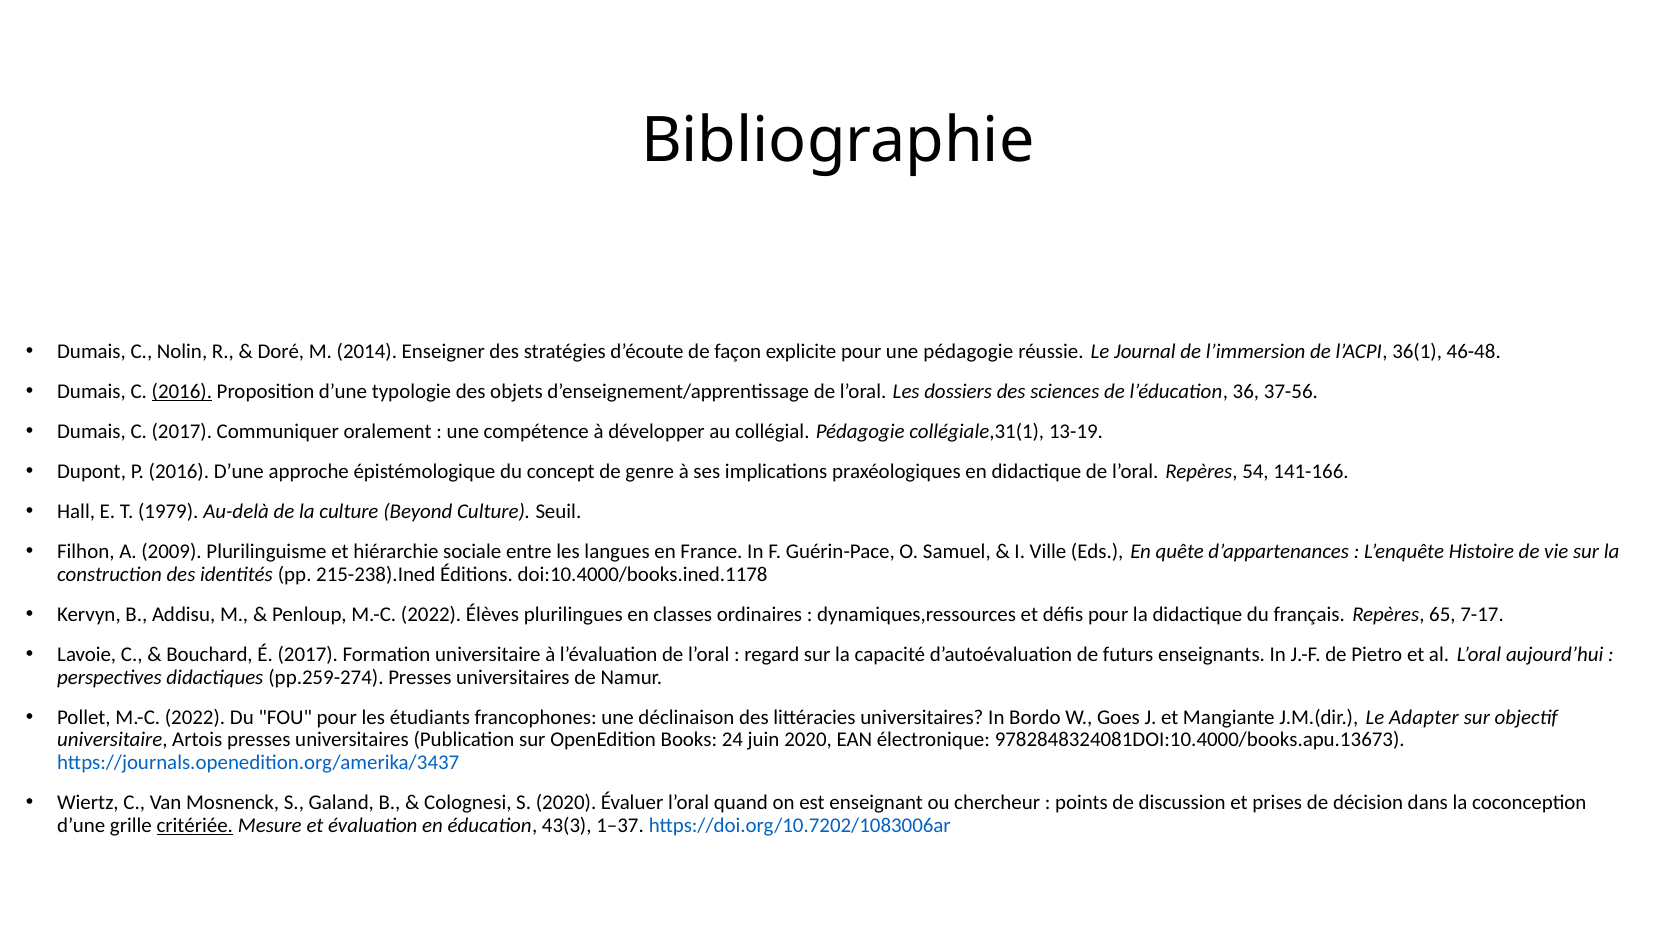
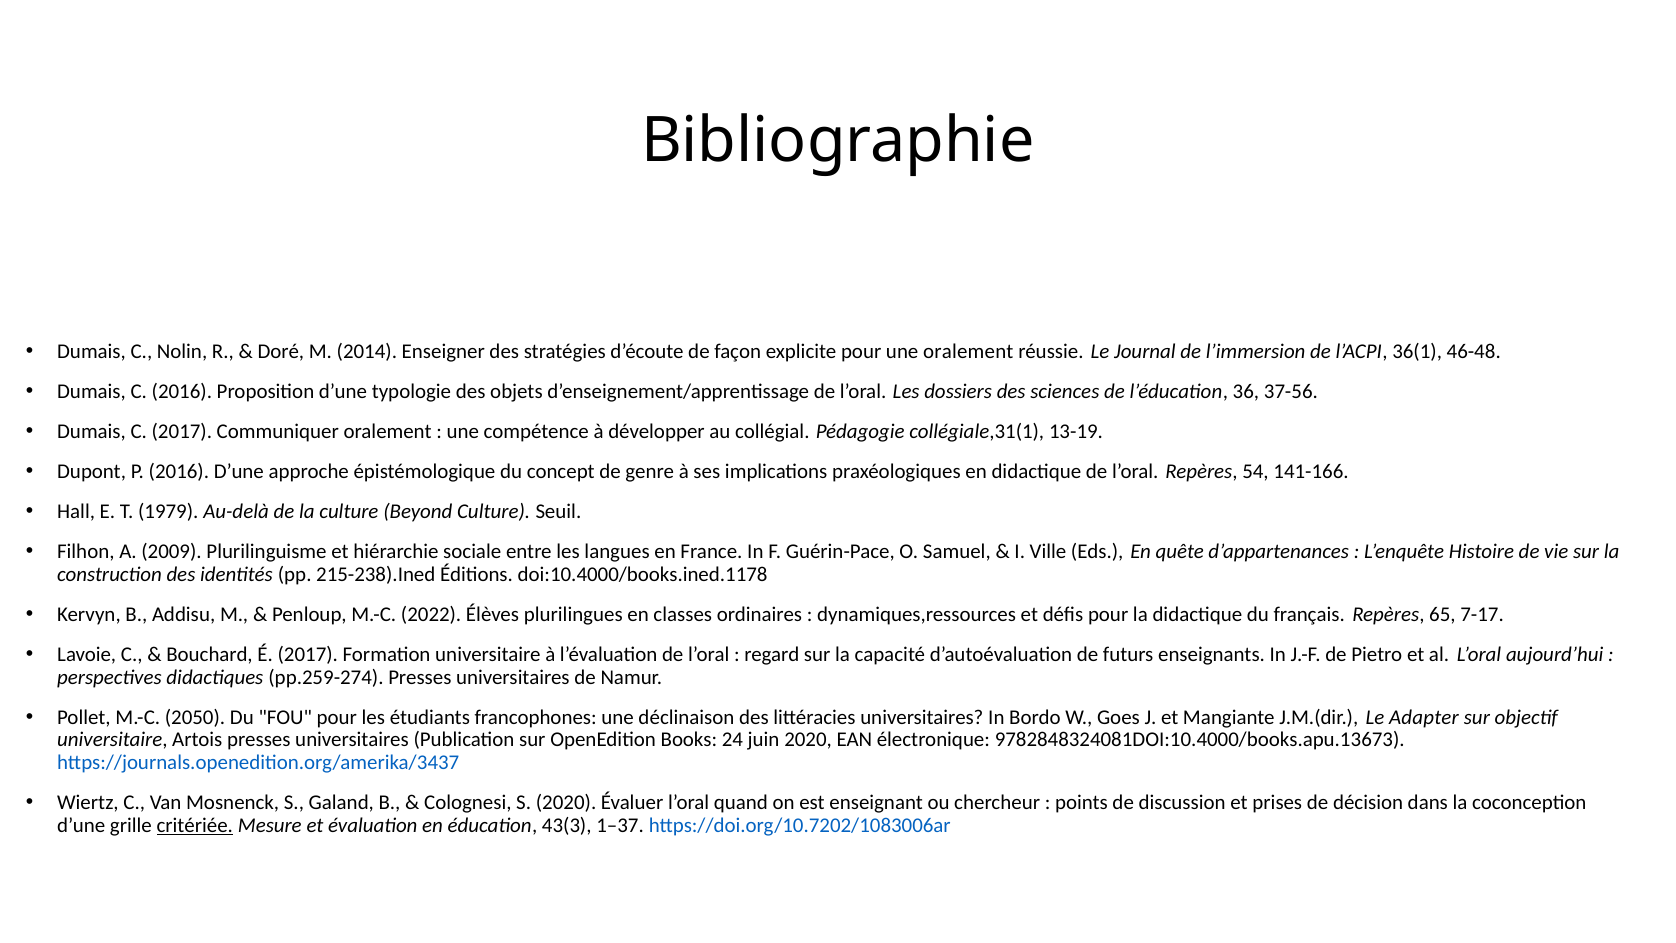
une pédagogie: pédagogie -> oralement
2016 at (182, 391) underline: present -> none
Pollet M.-C 2022: 2022 -> 2050
